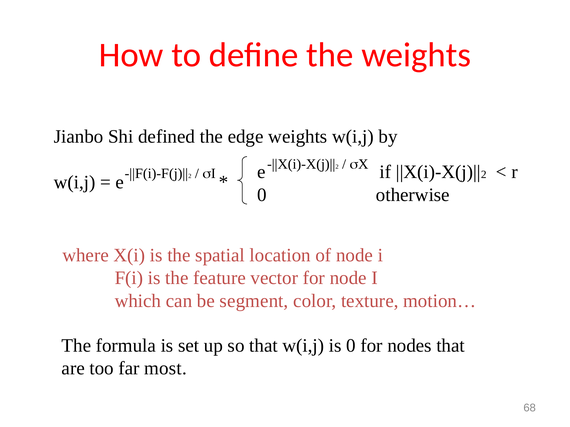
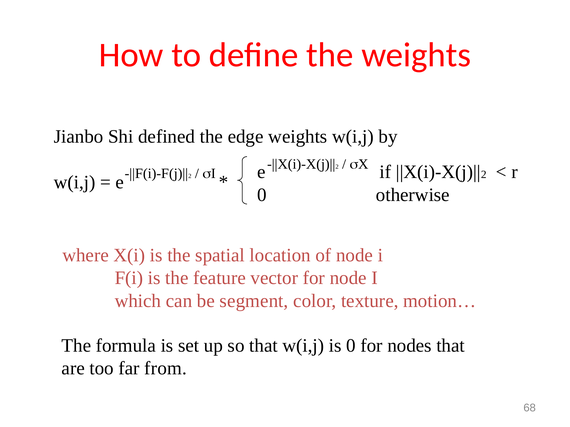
most: most -> from
